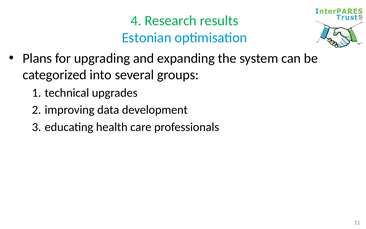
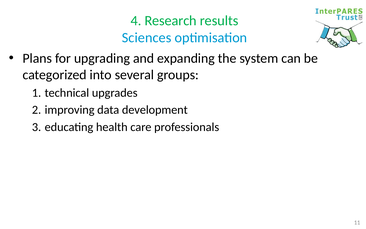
Estonian: Estonian -> Sciences
